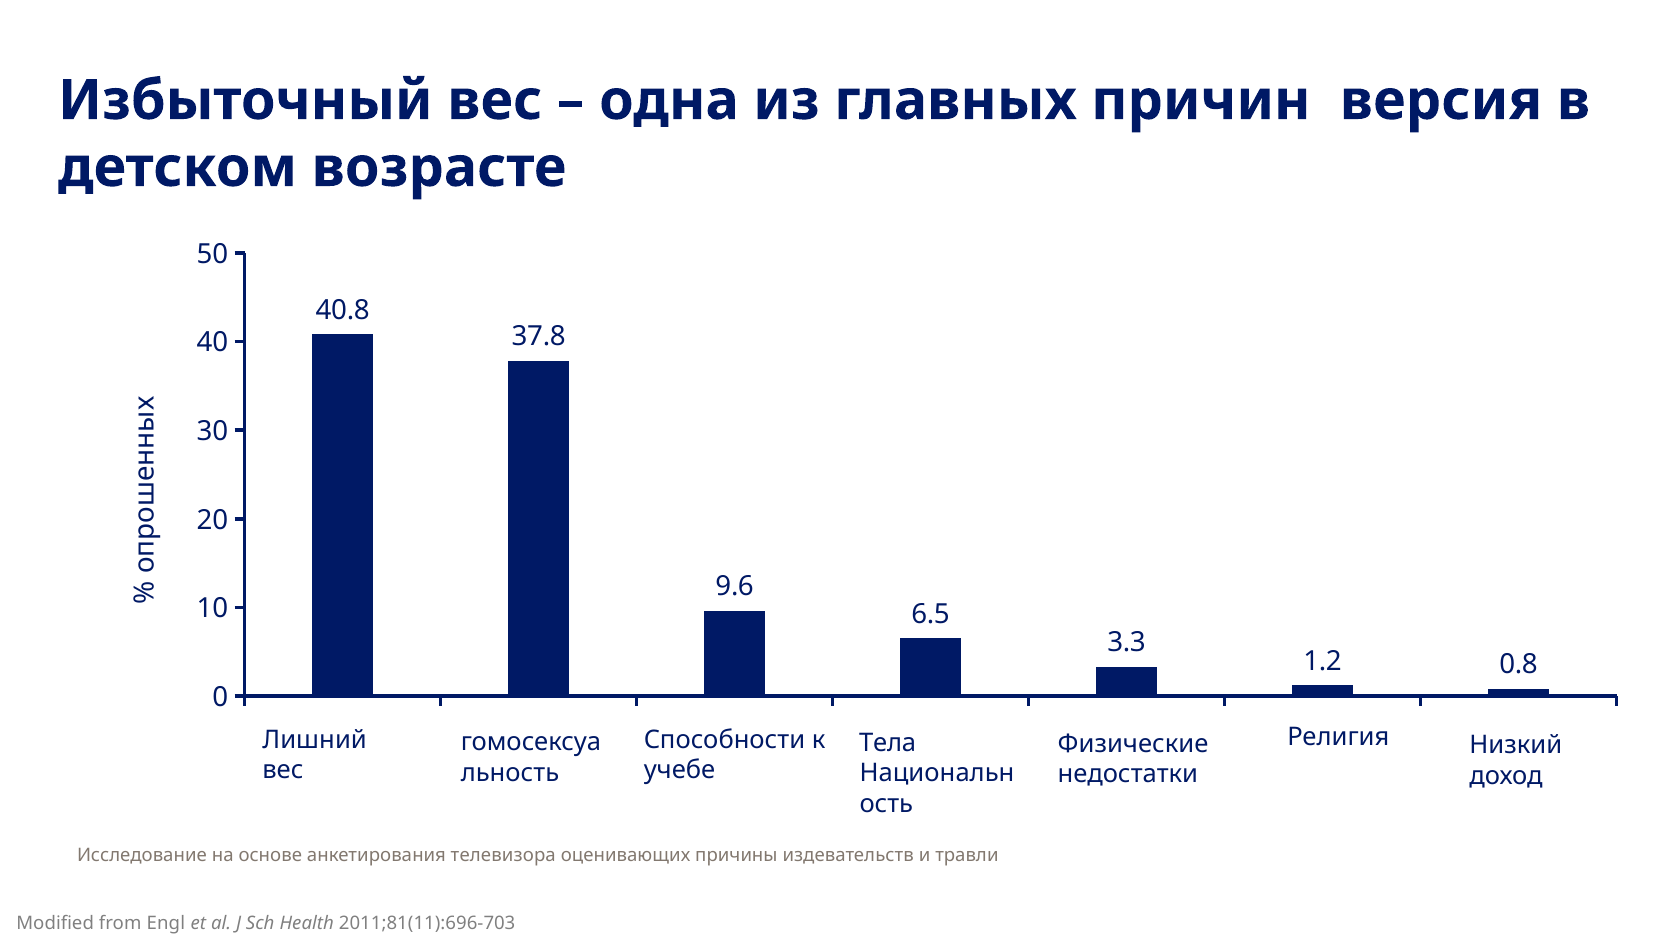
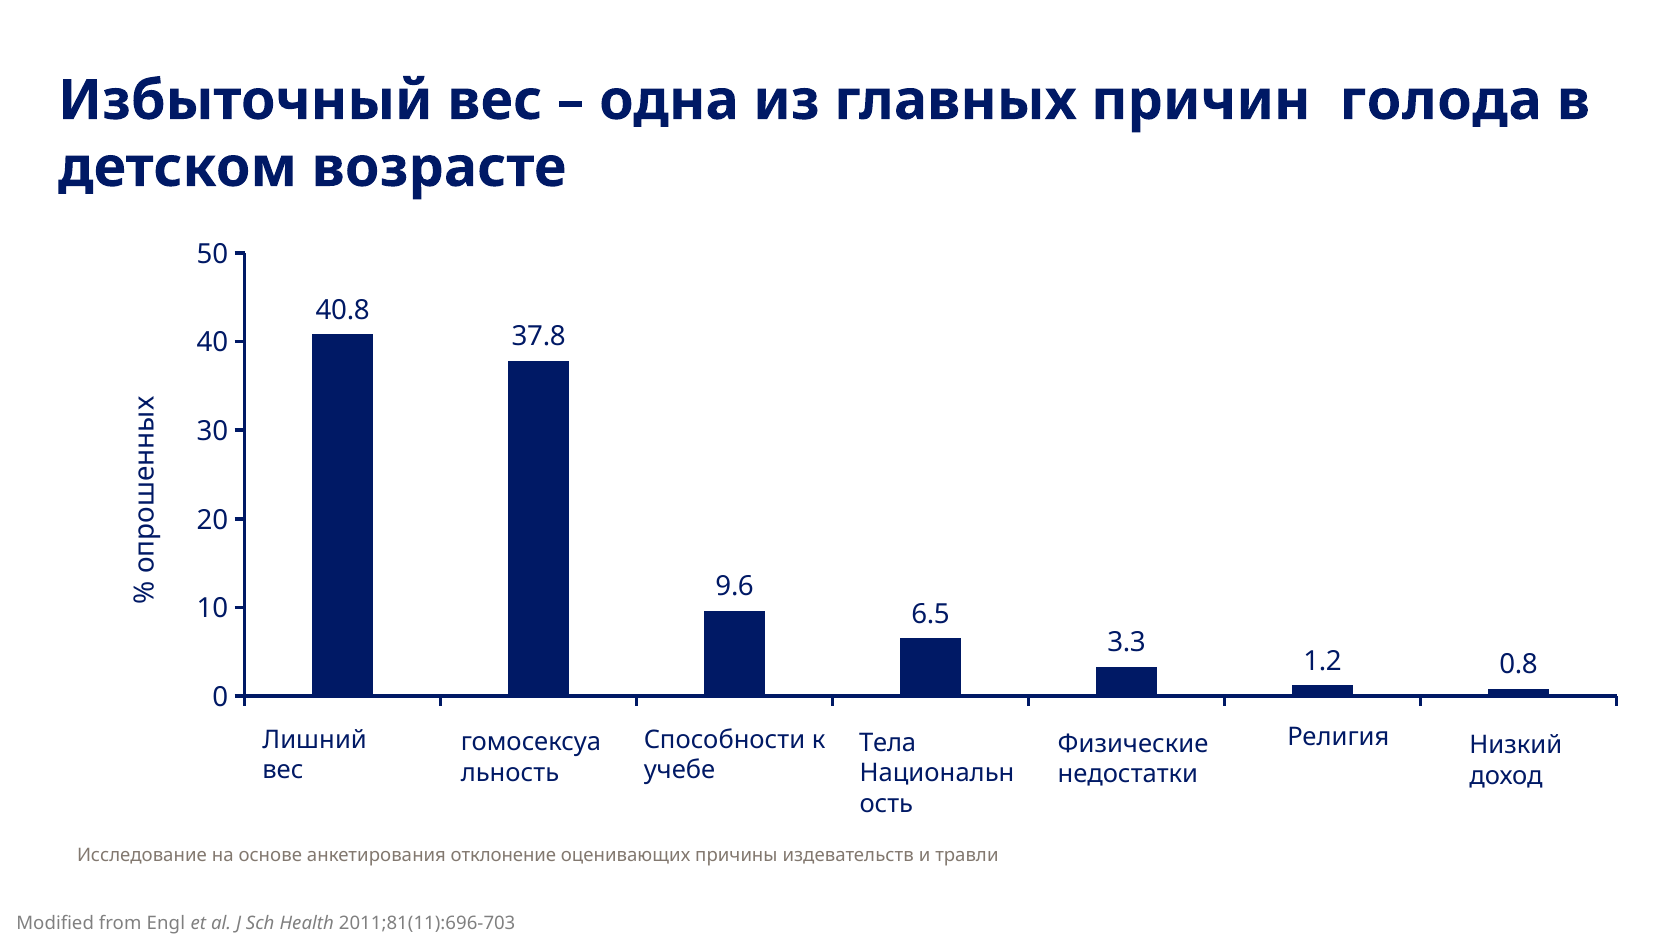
версия: версия -> голода
телевизора: телевизора -> отклонение
